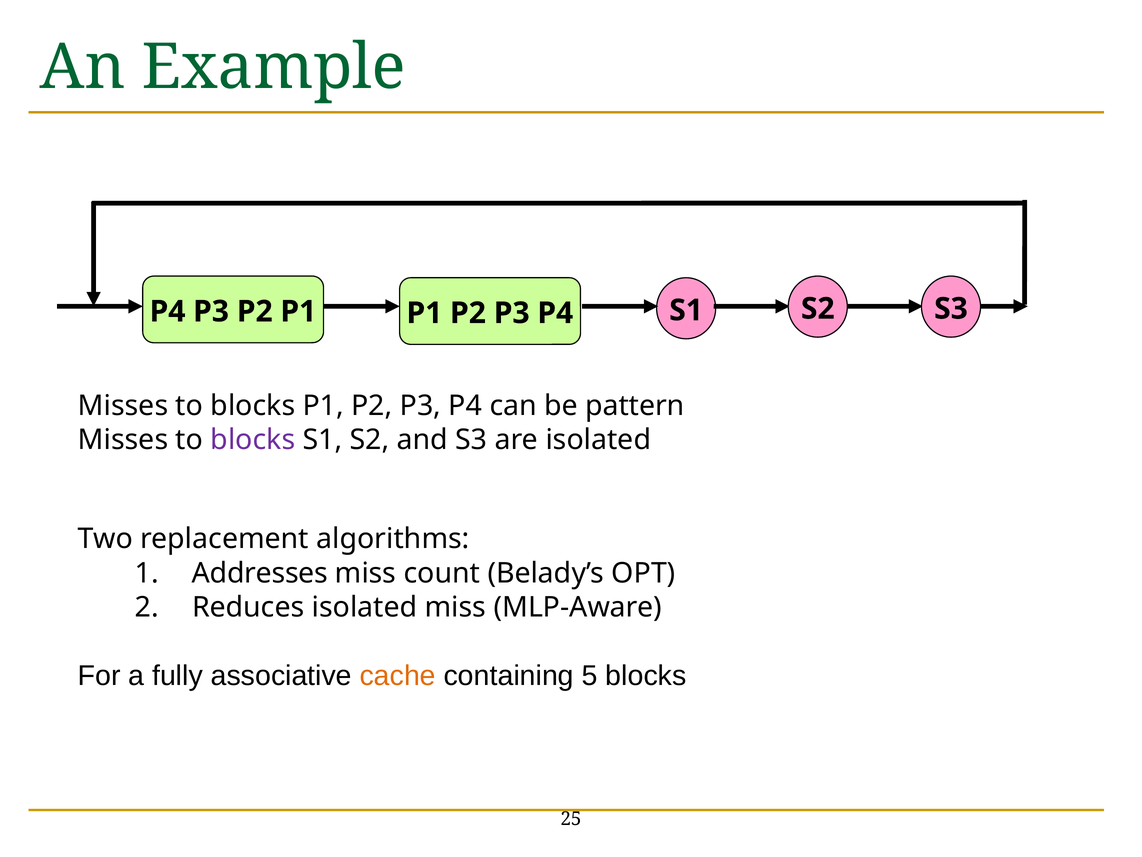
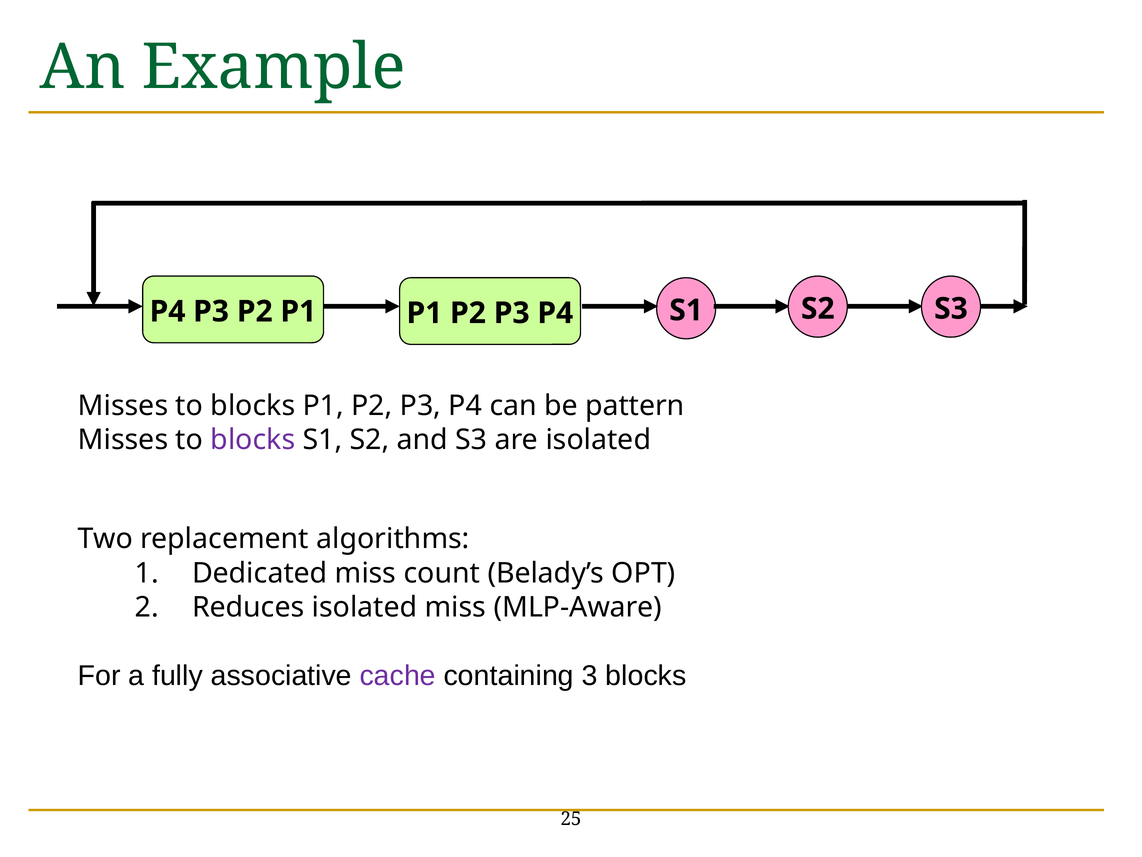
Addresses: Addresses -> Dedicated
cache colour: orange -> purple
5: 5 -> 3
